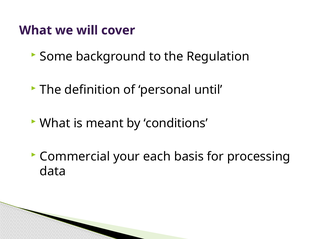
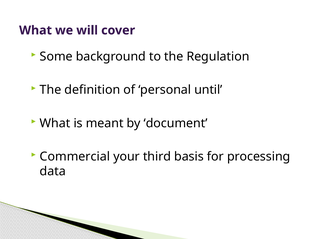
conditions: conditions -> document
each: each -> third
